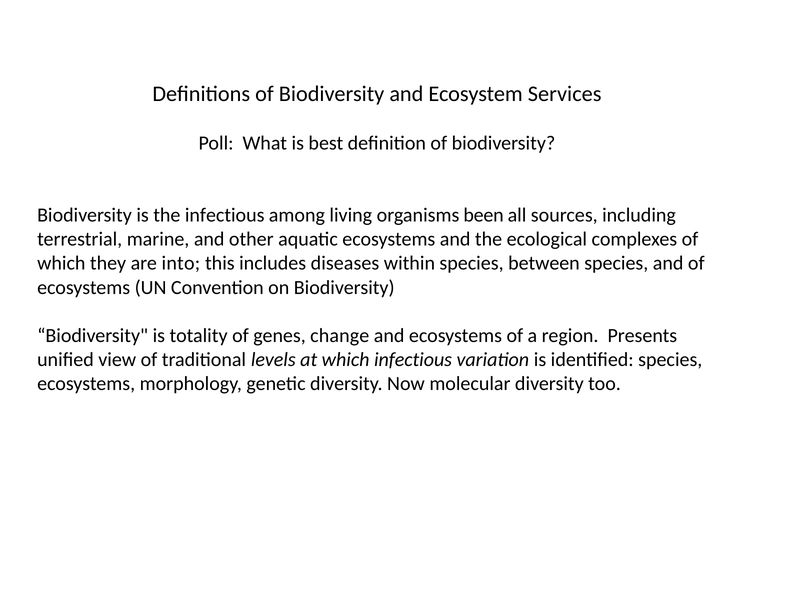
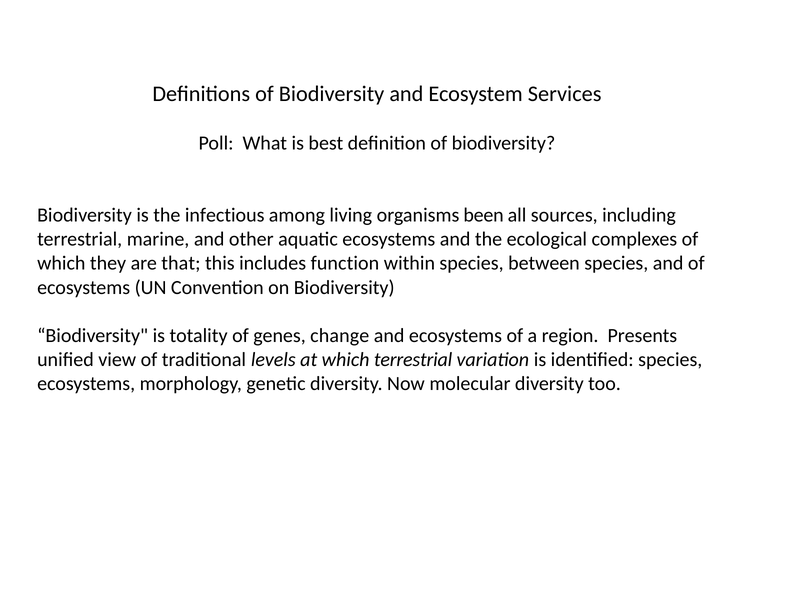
into: into -> that
diseases: diseases -> function
which infectious: infectious -> terrestrial
